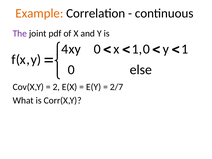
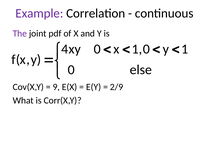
Example colour: orange -> purple
2: 2 -> 9
2/7: 2/7 -> 2/9
